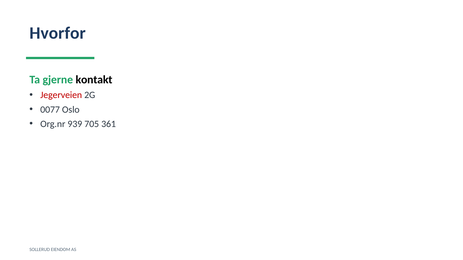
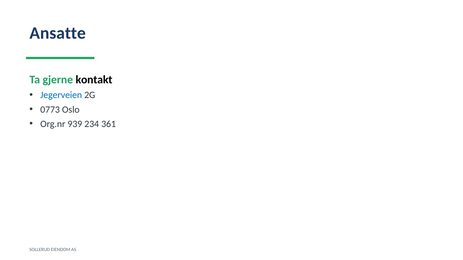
Hvorfor: Hvorfor -> Ansatte
Jegerveien colour: red -> blue
0077: 0077 -> 0773
705: 705 -> 234
